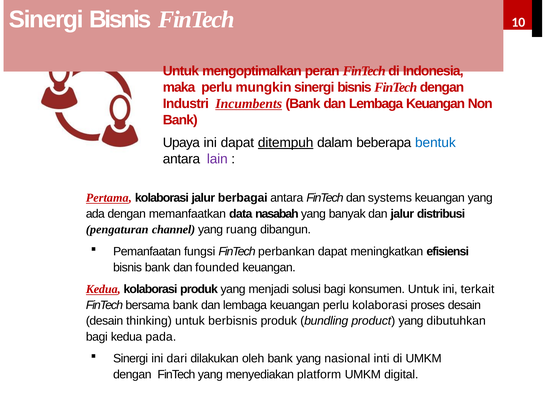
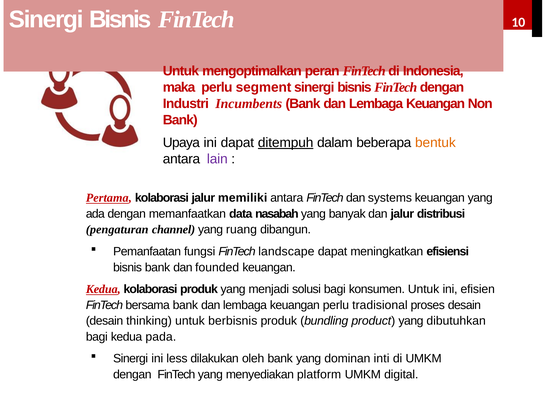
mungkin: mungkin -> segment
Incumbents underline: present -> none
bentuk colour: blue -> orange
berbagai: berbagai -> memiliki
perbankan: perbankan -> landscape
terkait: terkait -> efisien
perlu kolaborasi: kolaborasi -> tradisional
dari: dari -> less
nasional: nasional -> dominan
